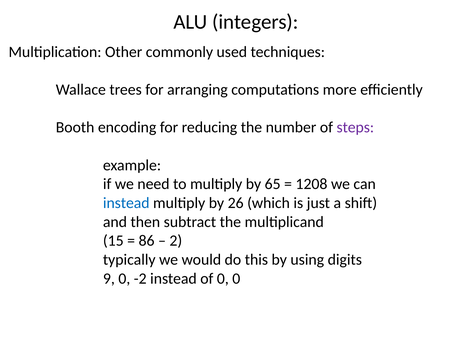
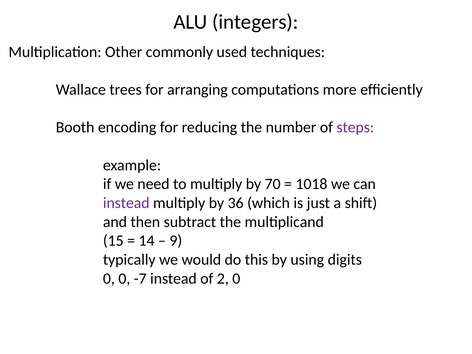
65: 65 -> 70
1208: 1208 -> 1018
instead at (126, 203) colour: blue -> purple
26: 26 -> 36
86: 86 -> 14
2: 2 -> 9
9 at (109, 279): 9 -> 0
-2: -2 -> -7
of 0: 0 -> 2
